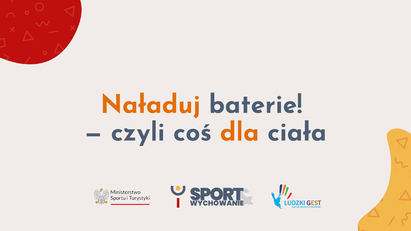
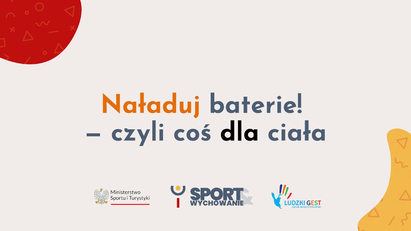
dla colour: orange -> black
